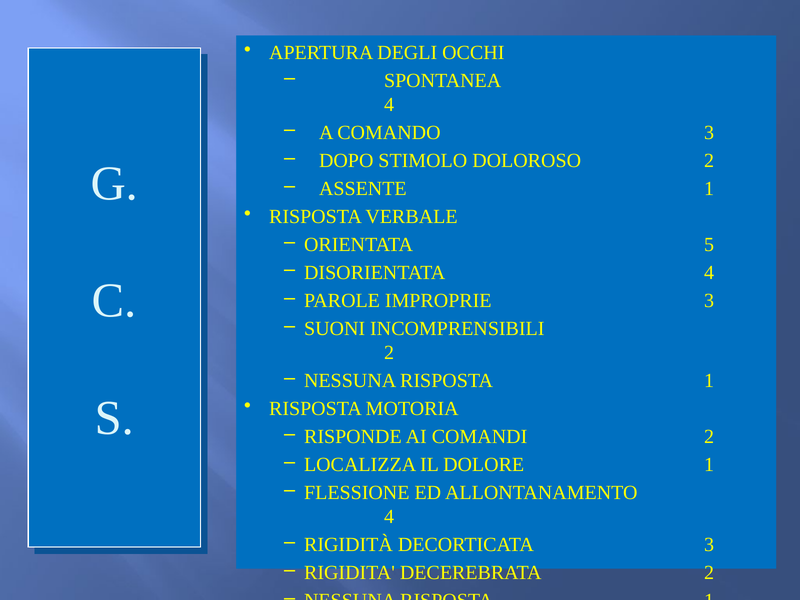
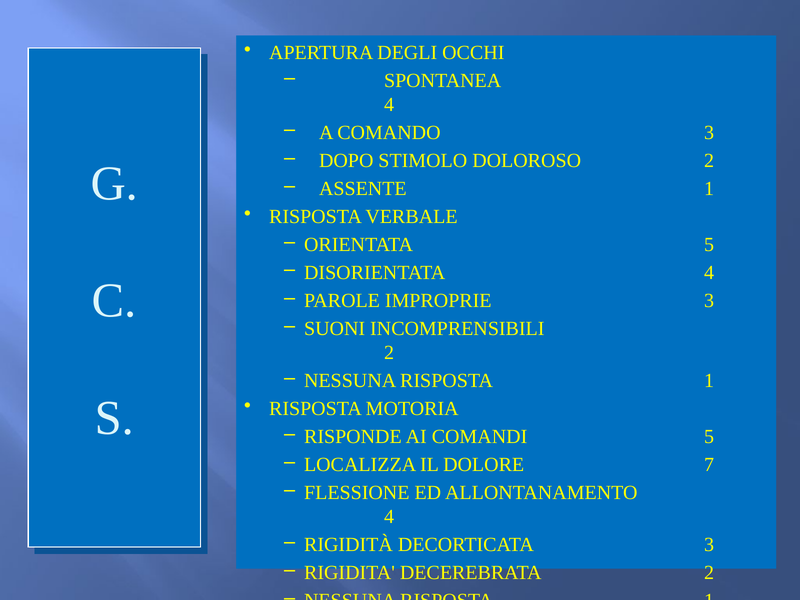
COMANDI 2: 2 -> 5
DOLORE 1: 1 -> 7
